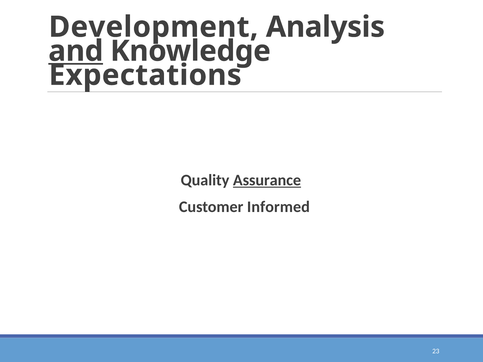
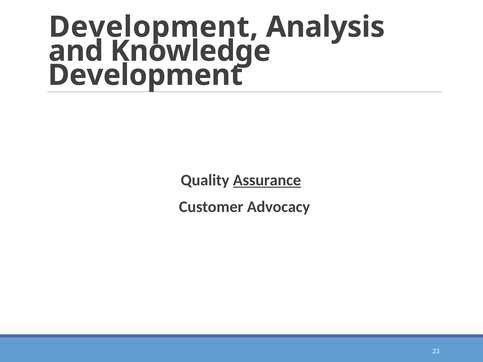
and underline: present -> none
Expectations at (145, 75): Expectations -> Development
Informed: Informed -> Advocacy
